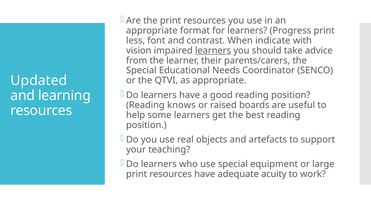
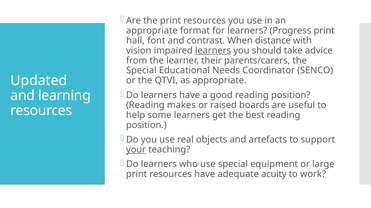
less: less -> hall
indicate: indicate -> distance
knows: knows -> makes
your underline: none -> present
